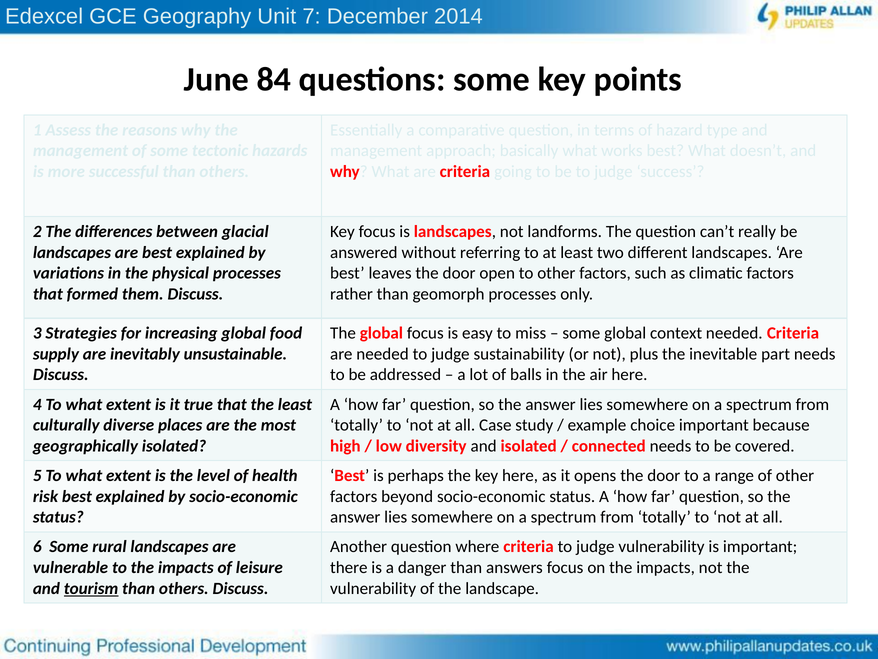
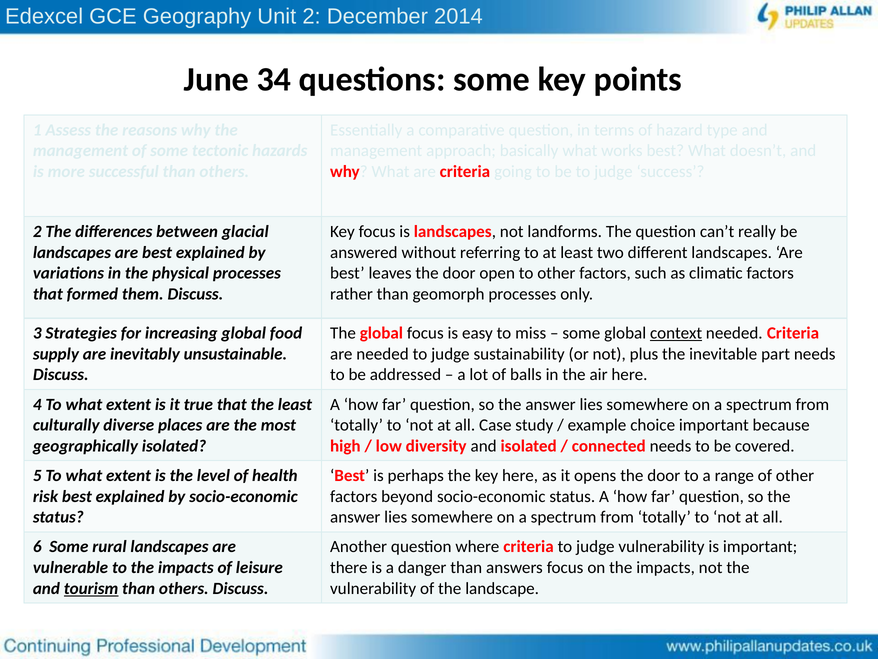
7 at (312, 16): 7 -> 2
84: 84 -> 34
context underline: none -> present
